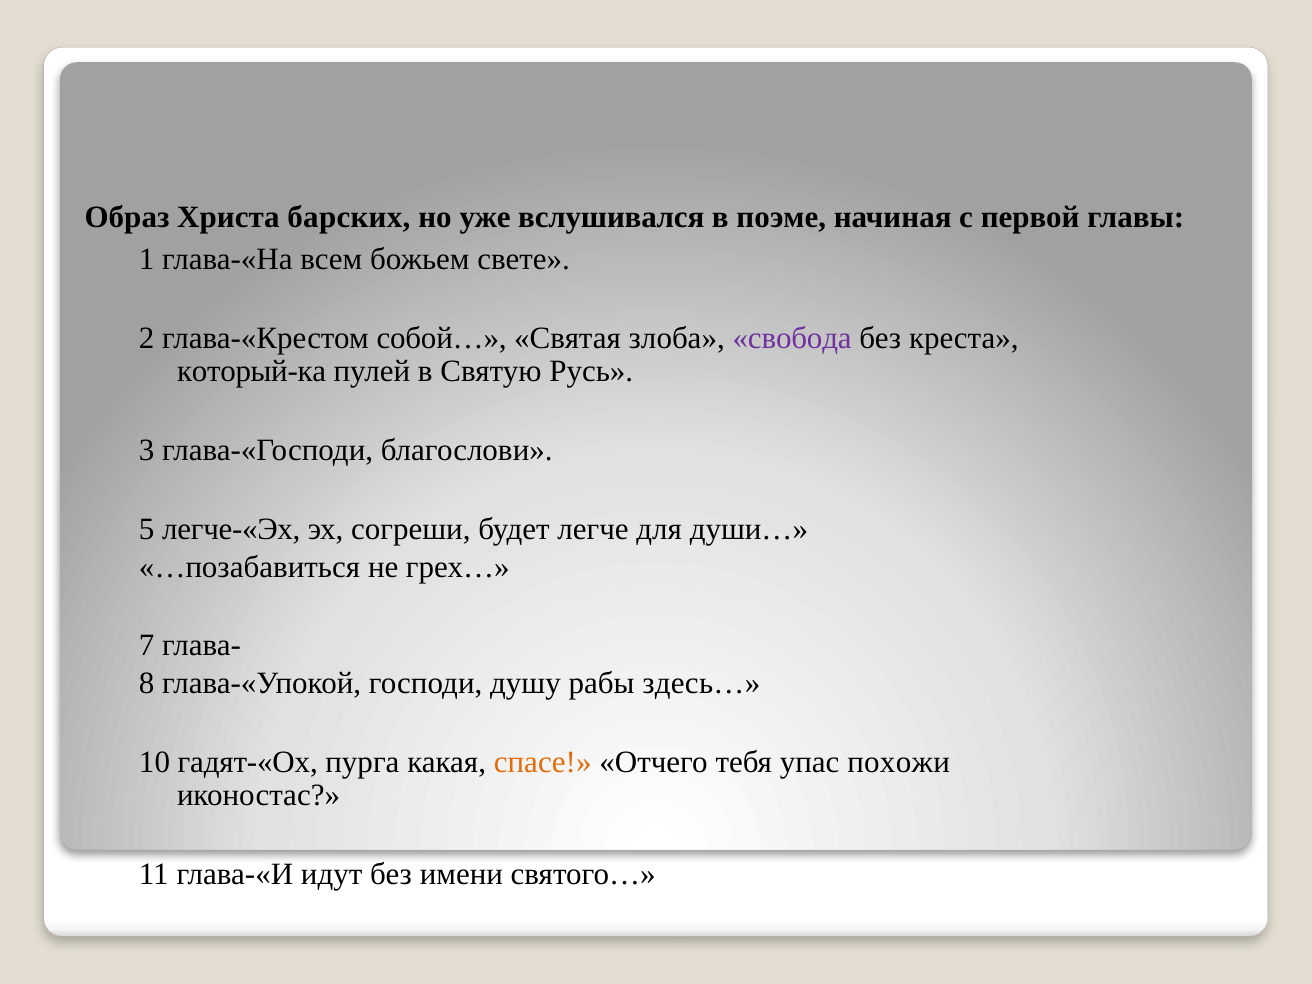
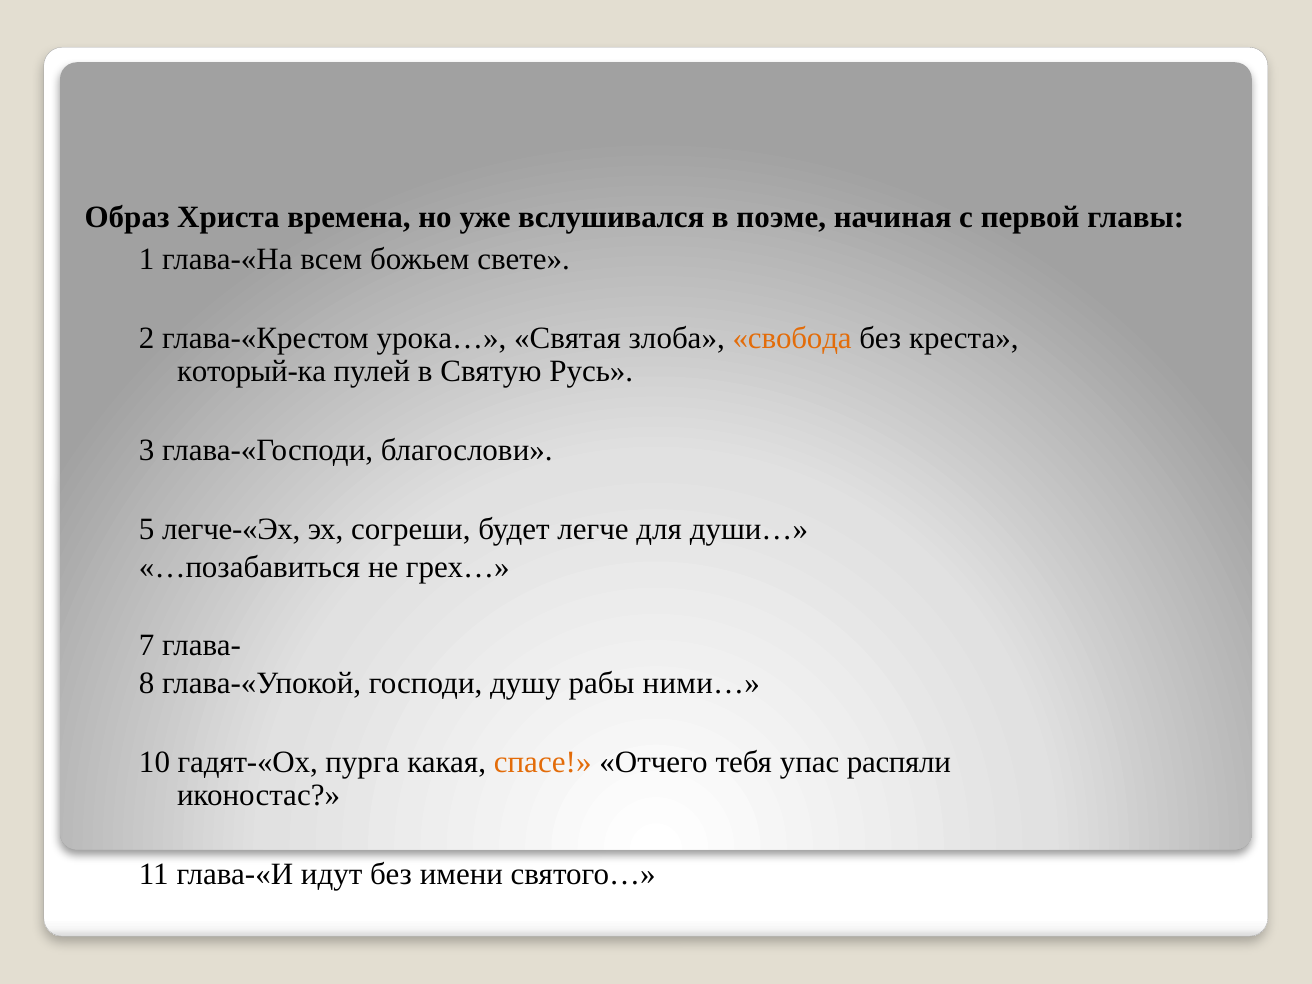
барских: барских -> времена
собой…: собой… -> урока…
свобода colour: purple -> orange
здесь…: здесь… -> ними…
похожи: похожи -> распяли
